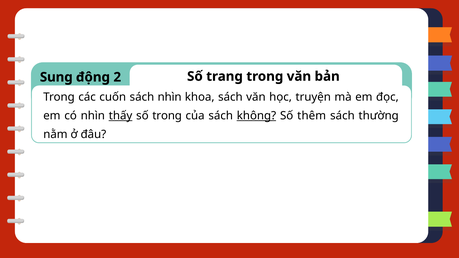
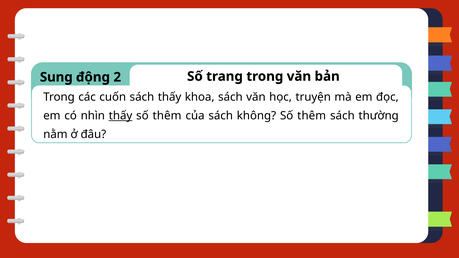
sách nhìn: nhìn -> thấy
trong at (167, 116): trong -> thêm
không underline: present -> none
